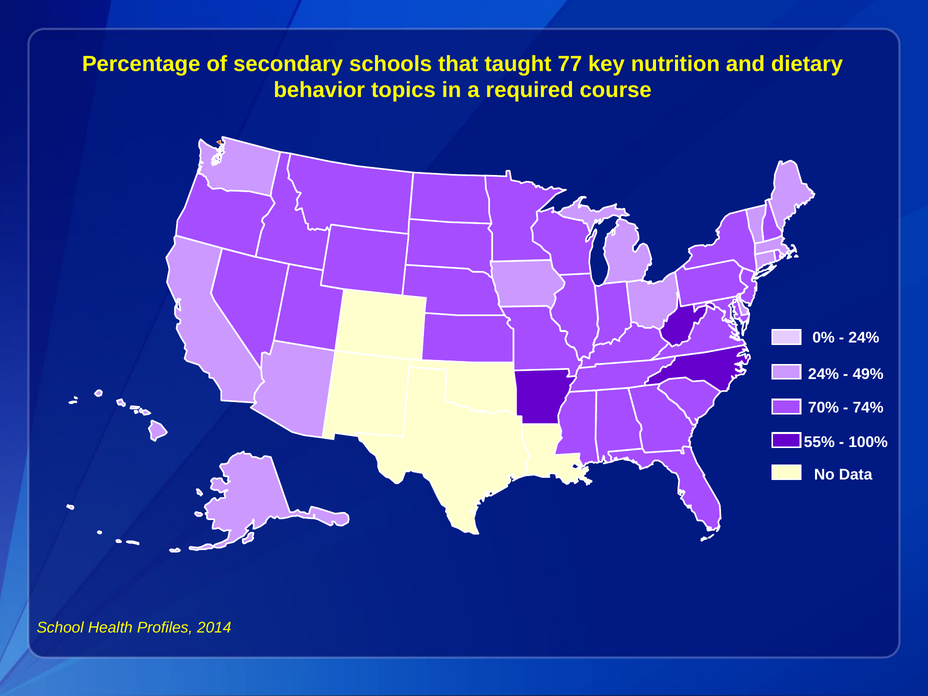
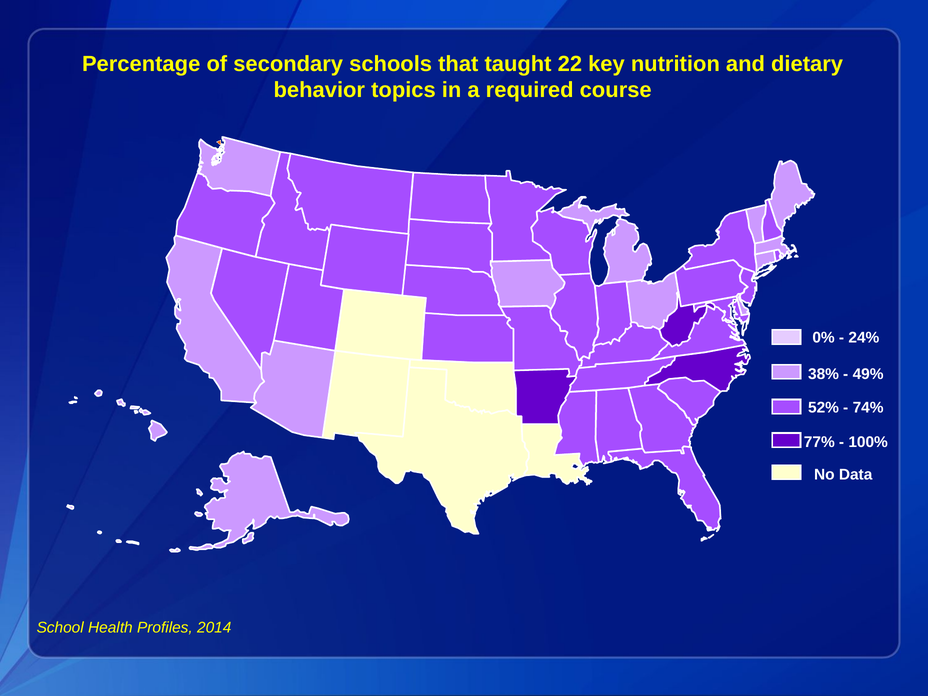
77: 77 -> 22
24% at (824, 374): 24% -> 38%
70%: 70% -> 52%
55%: 55% -> 77%
